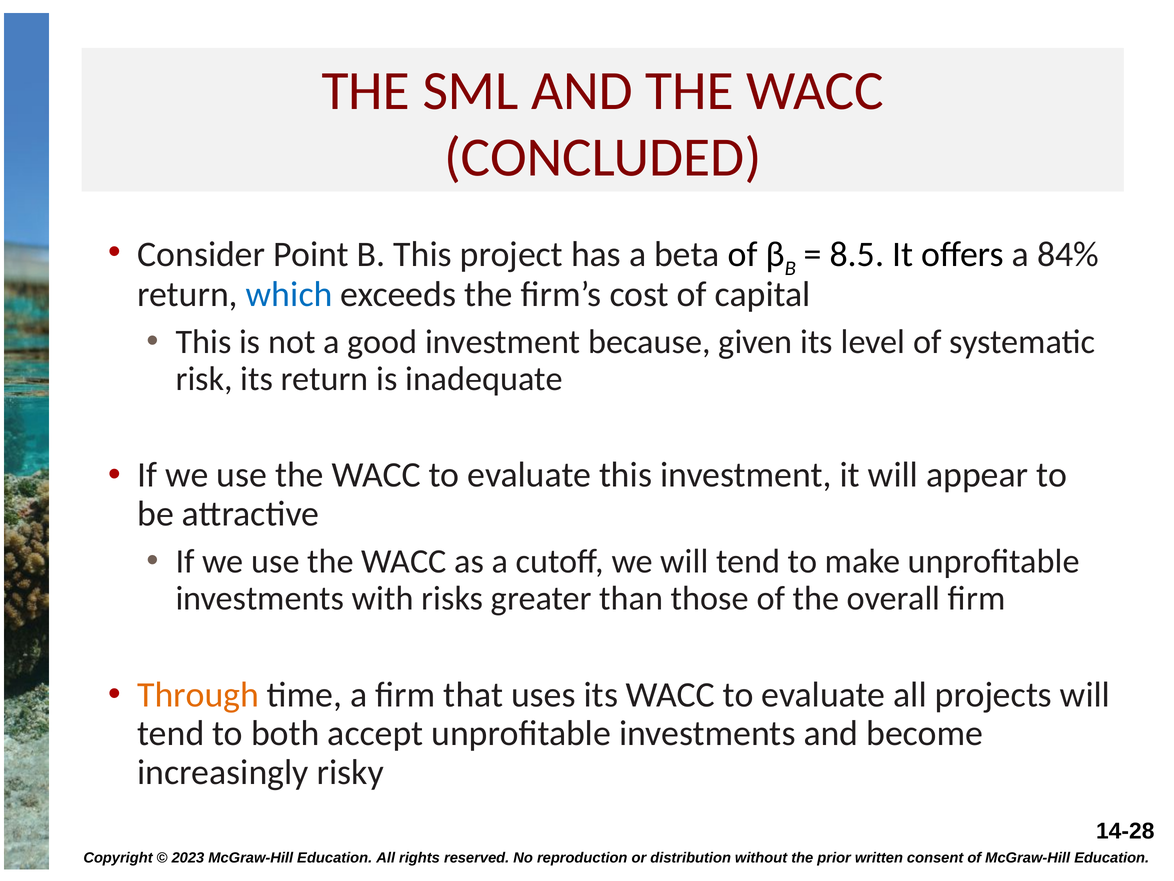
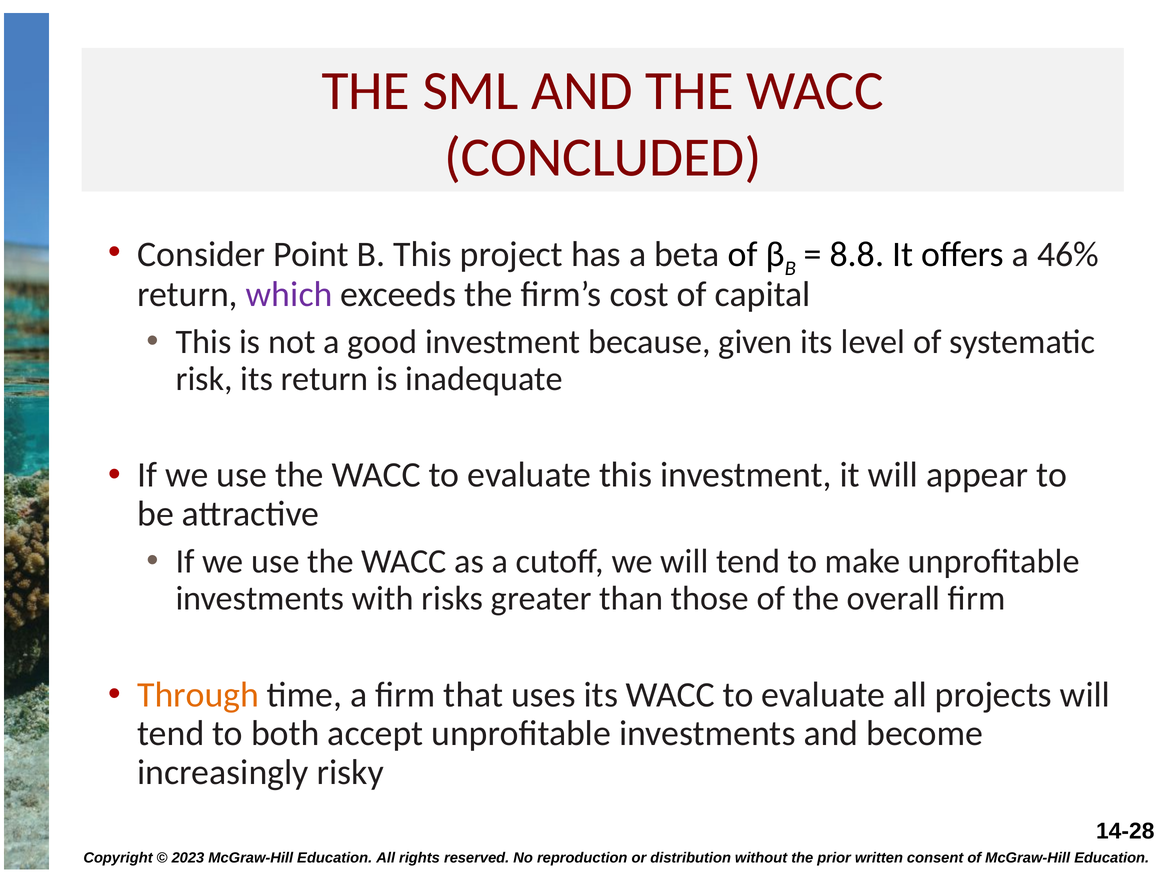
8.5: 8.5 -> 8.8
84%: 84% -> 46%
which colour: blue -> purple
